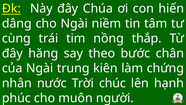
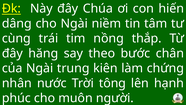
chúc: chúc -> tông
